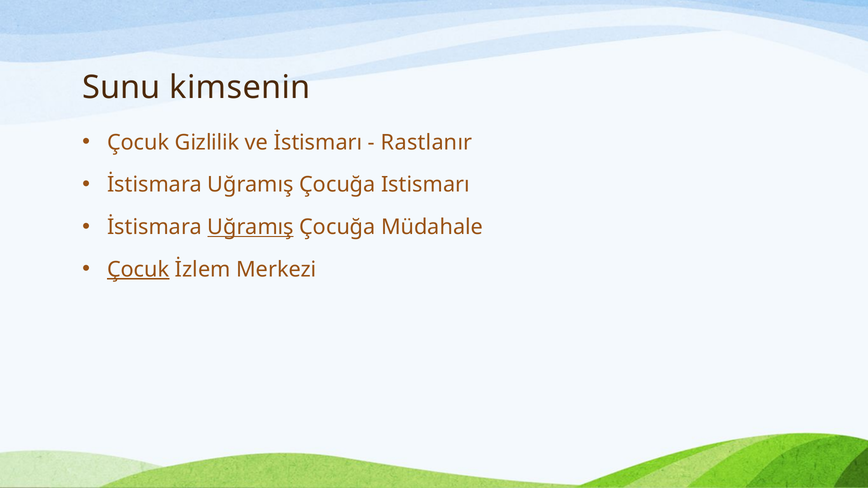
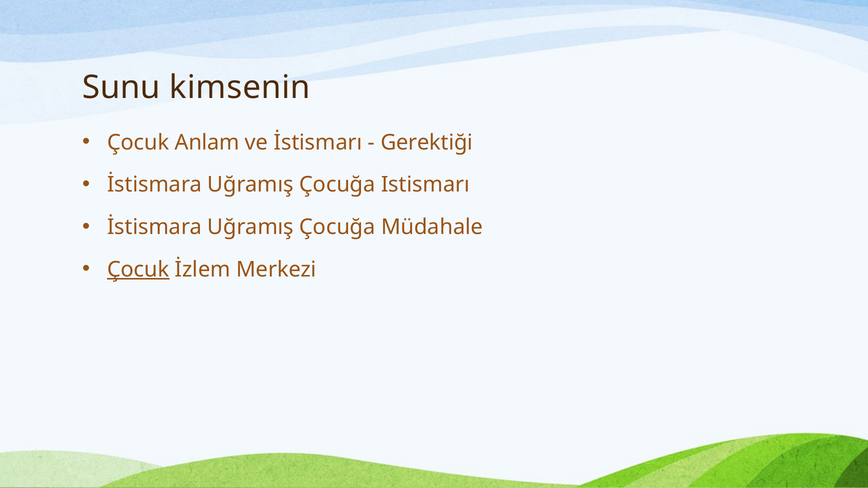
Gizlilik: Gizlilik -> Anlam
Rastlanır: Rastlanır -> Gerektiği
Uğramış at (251, 227) underline: present -> none
